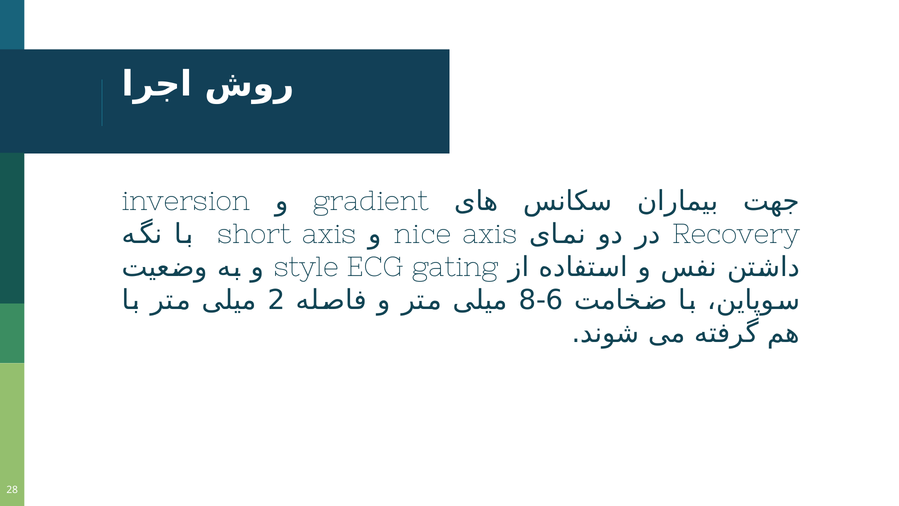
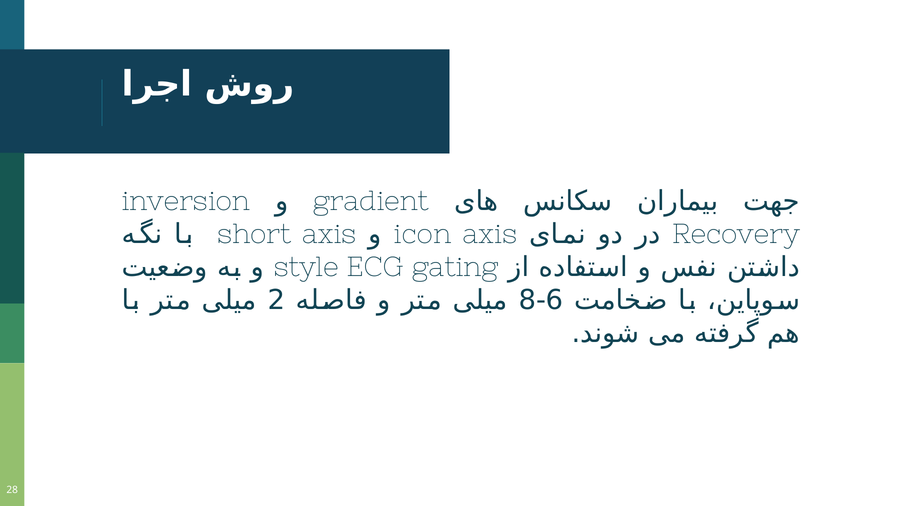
nice: nice -> icon
